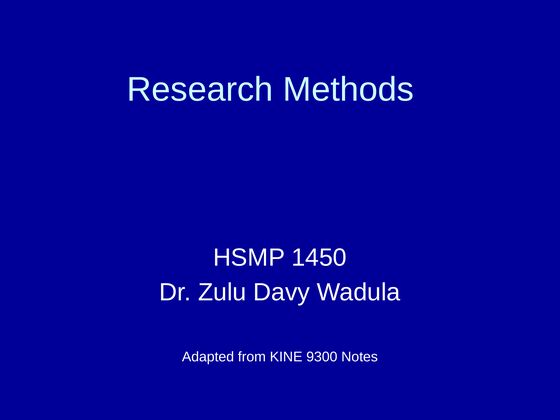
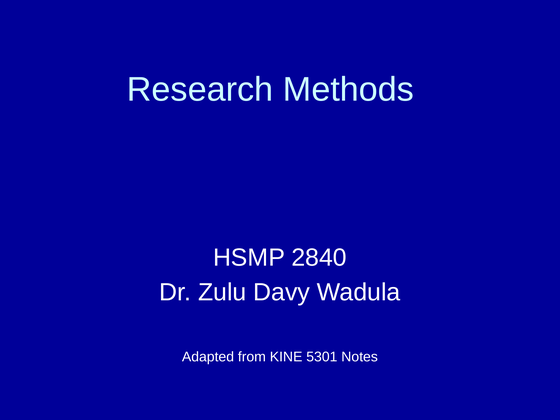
1450: 1450 -> 2840
9300: 9300 -> 5301
